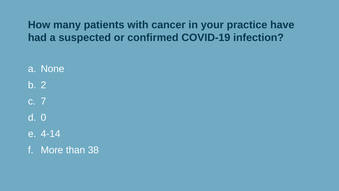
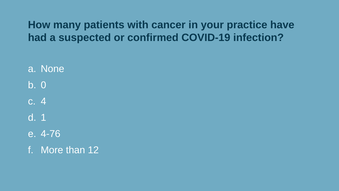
2: 2 -> 0
7: 7 -> 4
0: 0 -> 1
4-14: 4-14 -> 4-76
38: 38 -> 12
